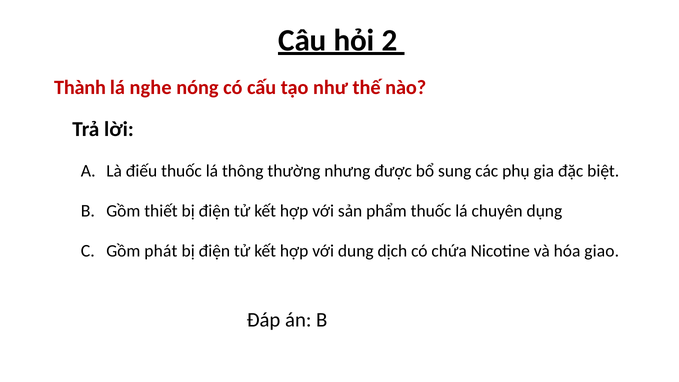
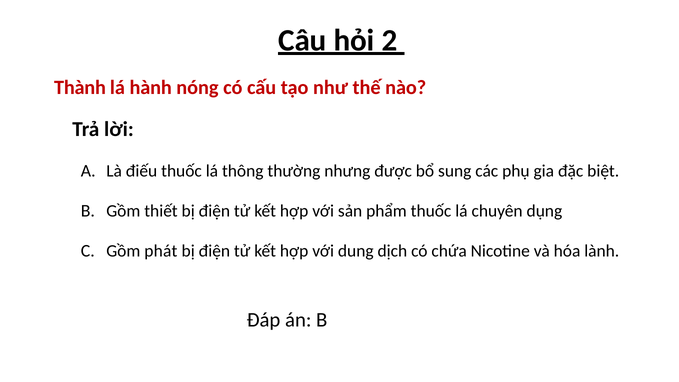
nghe: nghe -> hành
giao: giao -> lành
